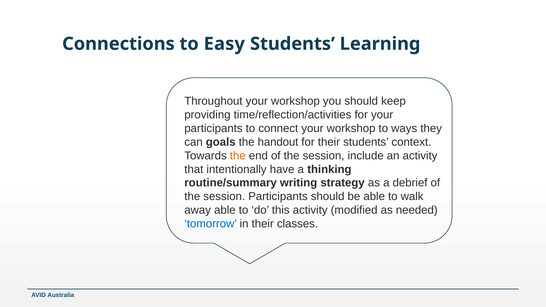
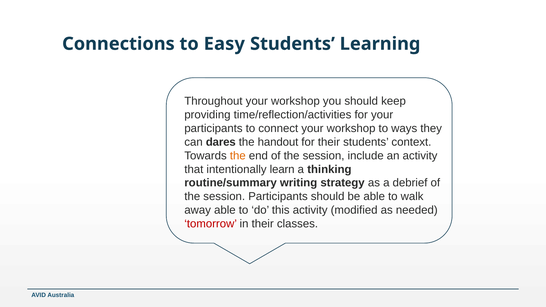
goals: goals -> dares
have: have -> learn
tomorrow colour: blue -> red
